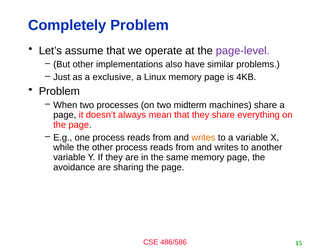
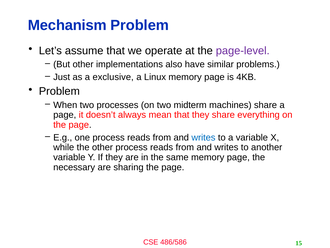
Completely: Completely -> Mechanism
writes at (203, 137) colour: orange -> blue
avoidance: avoidance -> necessary
